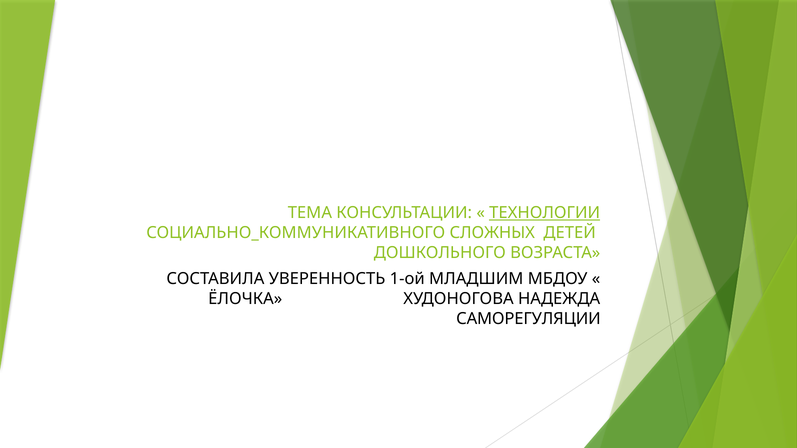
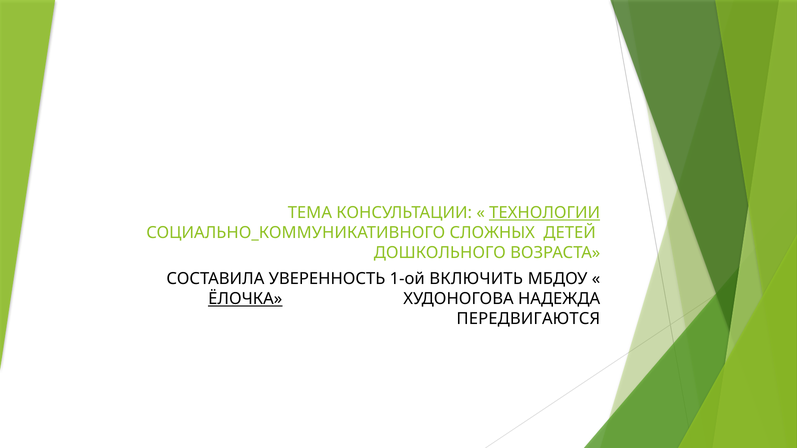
МЛАДШИМ: МЛАДШИМ -> ВКЛЮЧИТЬ
ЁЛОЧКА underline: none -> present
САМОРЕГУЛЯЦИИ: САМОРЕГУЛЯЦИИ -> ПЕРЕДВИГАЮТСЯ
